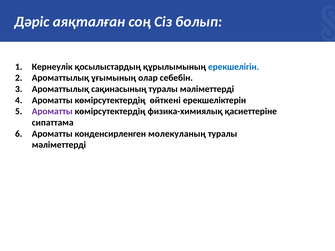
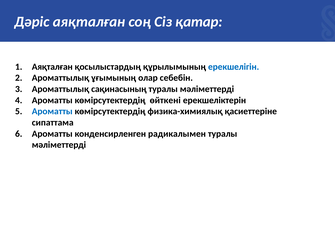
болып: болып -> қатар
Кернеулік at (52, 67): Кернеулік -> Аяқталған
Ароматты at (52, 111) colour: purple -> blue
молекуланың: молекуланың -> радикалымен
